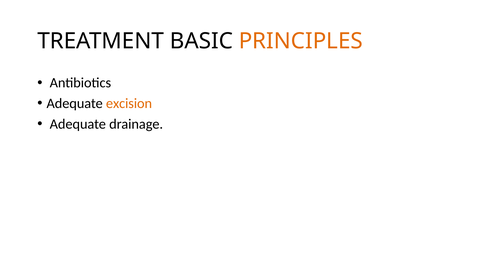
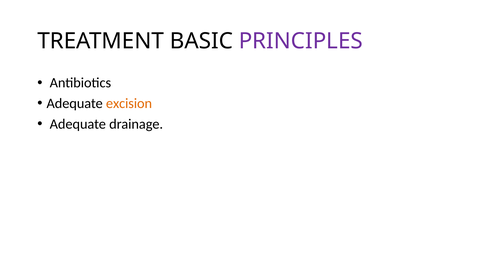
PRINCIPLES colour: orange -> purple
